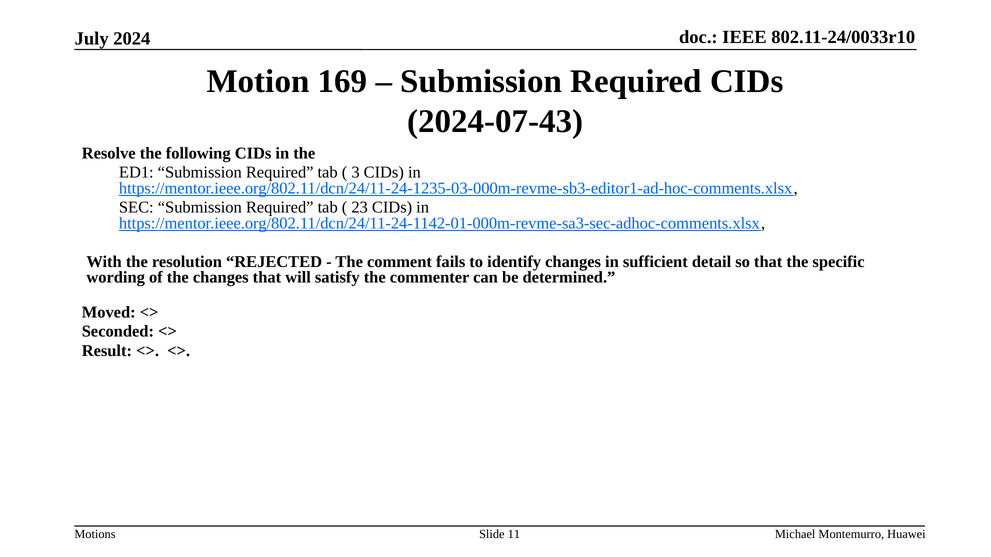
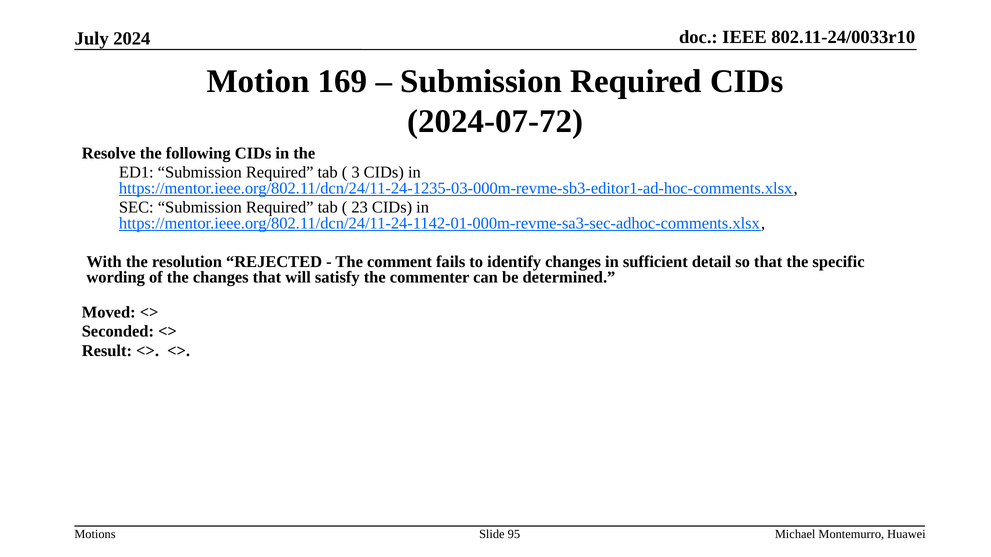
2024-07-43: 2024-07-43 -> 2024-07-72
11: 11 -> 95
